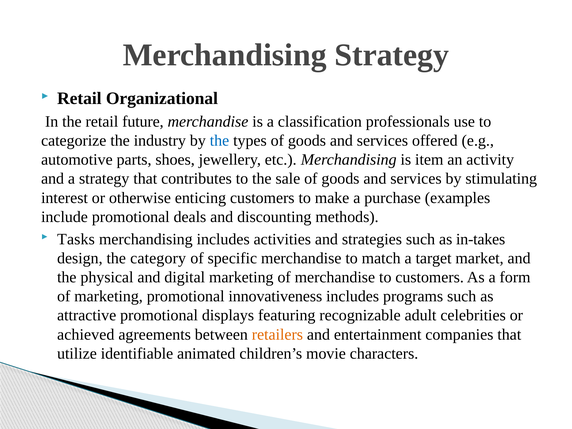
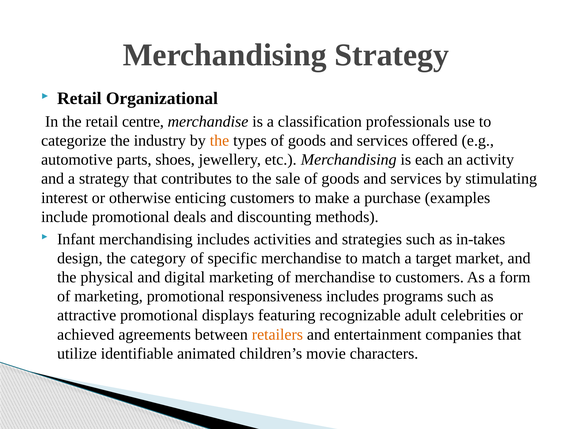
future: future -> centre
the at (219, 141) colour: blue -> orange
item: item -> each
Tasks: Tasks -> Infant
innovativeness: innovativeness -> responsiveness
